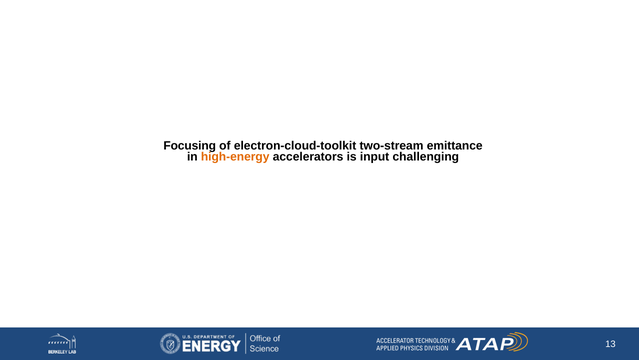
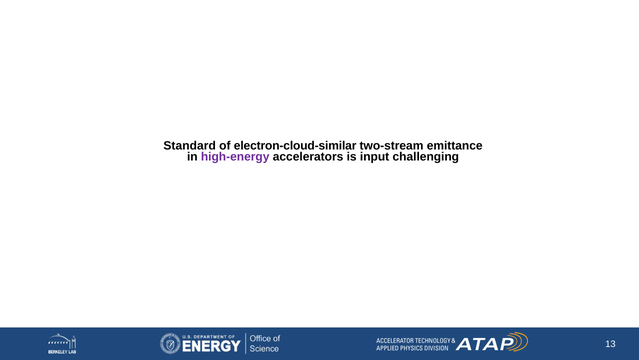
Focusing: Focusing -> Standard
electron-cloud-toolkit: electron-cloud-toolkit -> electron-cloud-similar
high-energy colour: orange -> purple
